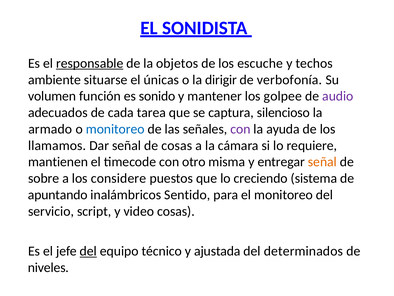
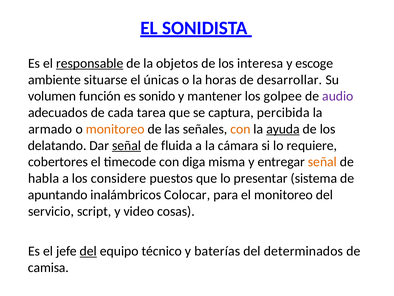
escuche: escuche -> interesa
techos: techos -> escoge
dirigir: dirigir -> horas
verbofonía: verbofonía -> desarrollar
silencioso: silencioso -> percibida
monitoreo at (115, 129) colour: blue -> orange
con at (240, 129) colour: purple -> orange
ayuda underline: none -> present
llamamos: llamamos -> delatando
señal at (127, 145) underline: none -> present
de cosas: cosas -> fluida
mantienen: mantienen -> cobertores
otro: otro -> diga
sobre: sobre -> habla
creciendo: creciendo -> presentar
Sentido: Sentido -> Colocar
ajustada: ajustada -> baterías
niveles: niveles -> camisa
